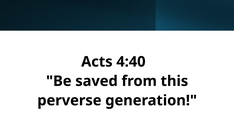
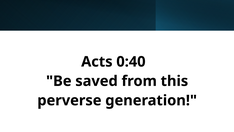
4:40: 4:40 -> 0:40
